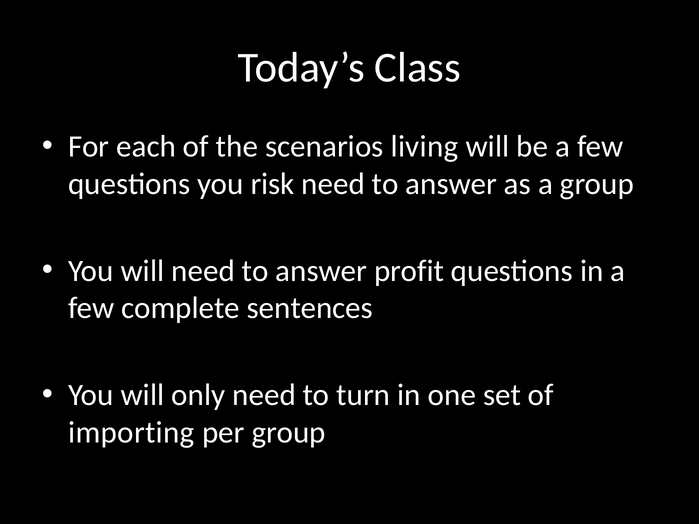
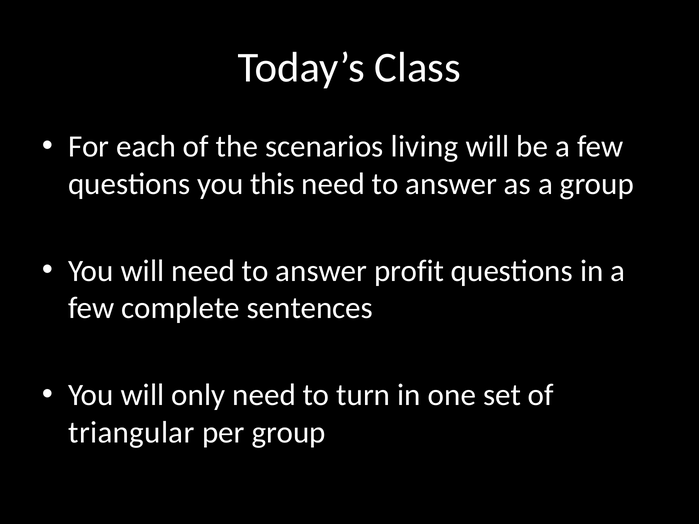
risk: risk -> this
importing: importing -> triangular
